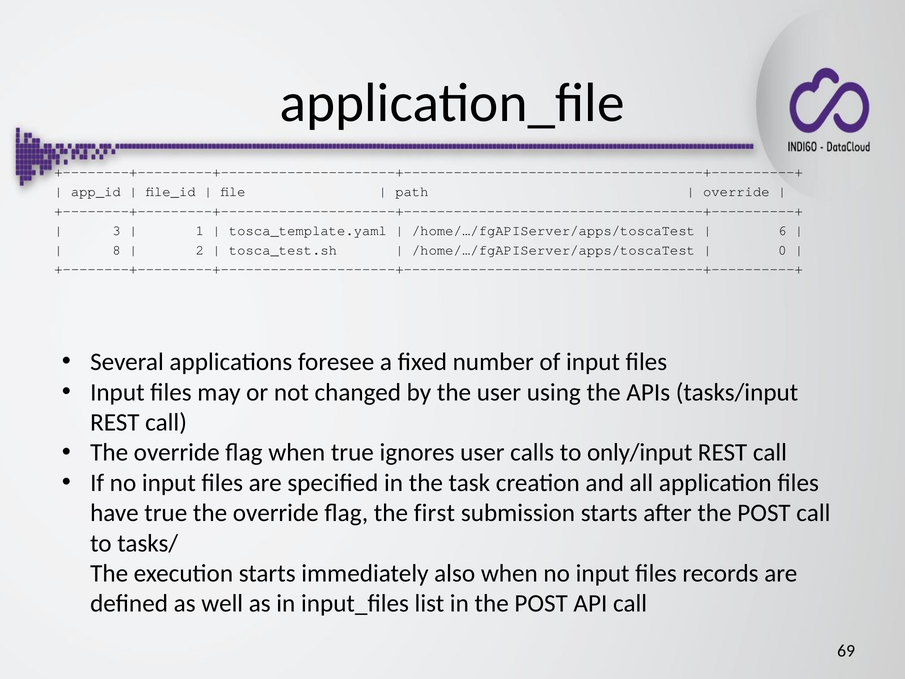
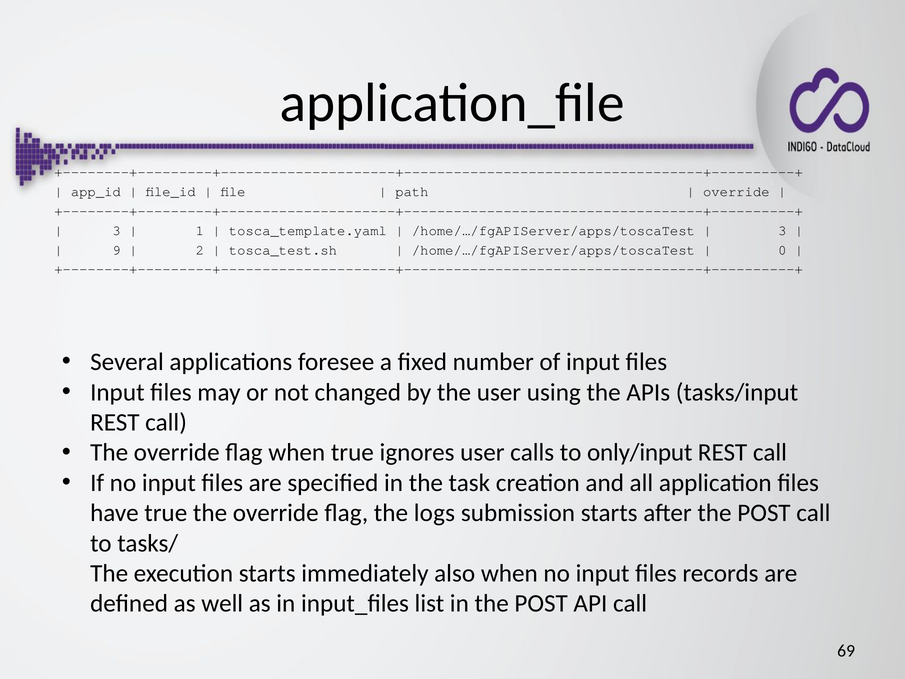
6 at (782, 230): 6 -> 3
8: 8 -> 9
first: first -> logs
